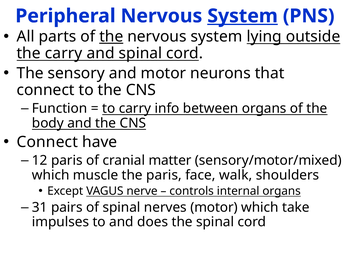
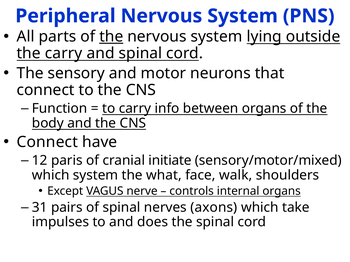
System at (243, 16) underline: present -> none
matter: matter -> initiate
which muscle: muscle -> system
the paris: paris -> what
nerves motor: motor -> axons
